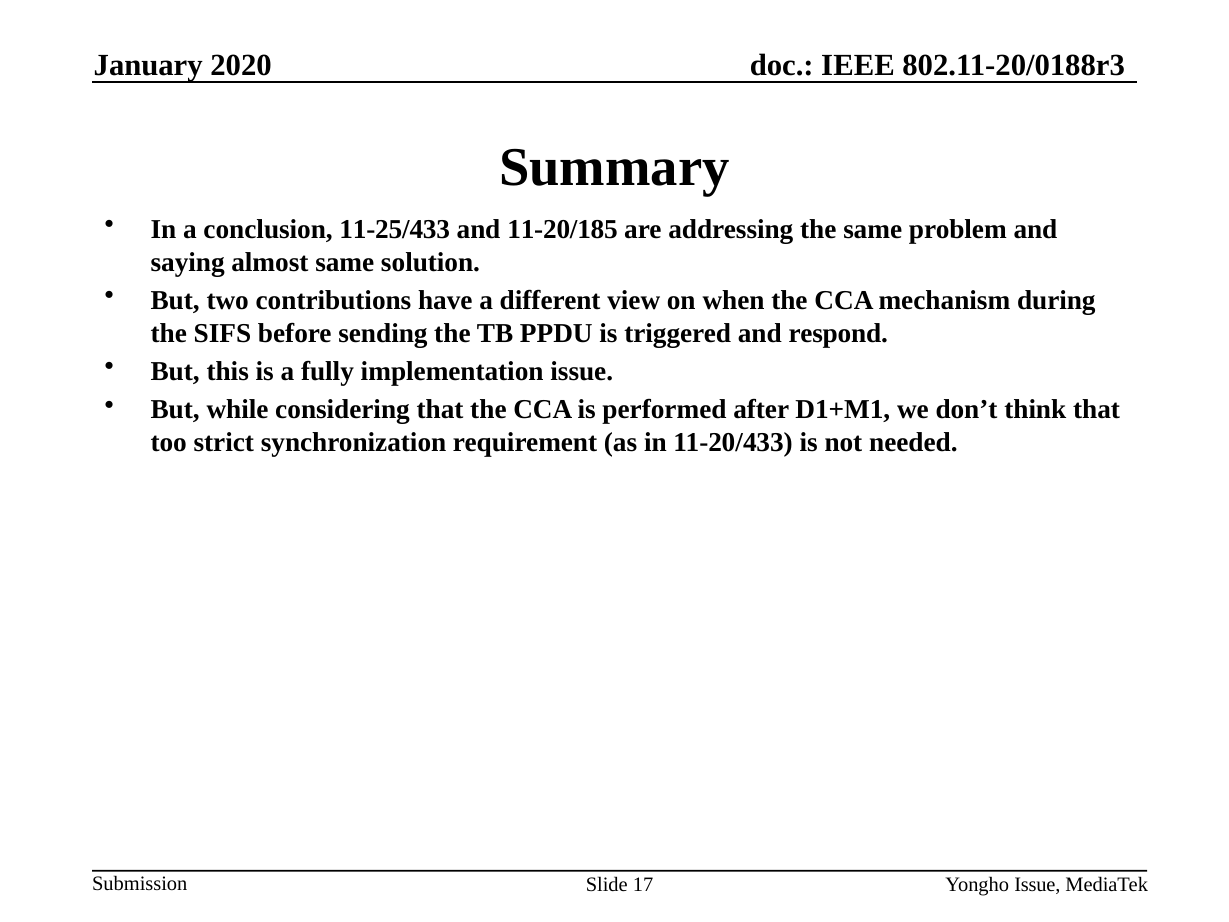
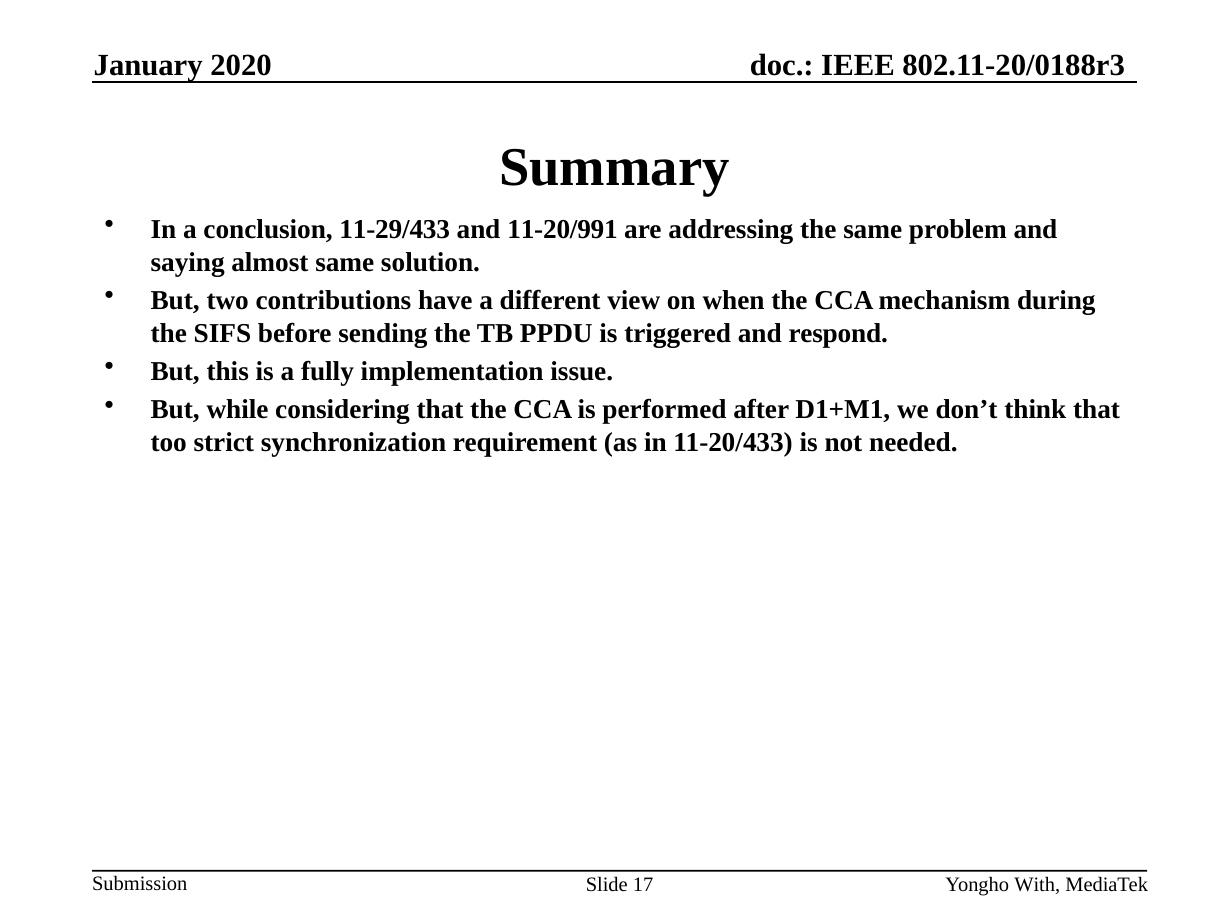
11-25/433: 11-25/433 -> 11-29/433
11-20/185: 11-20/185 -> 11-20/991
Yongho Issue: Issue -> With
